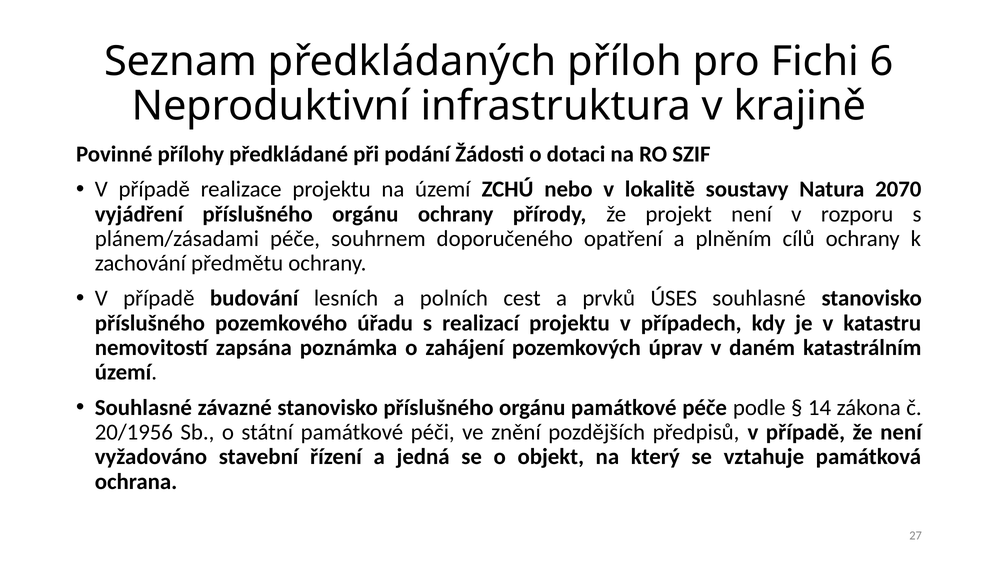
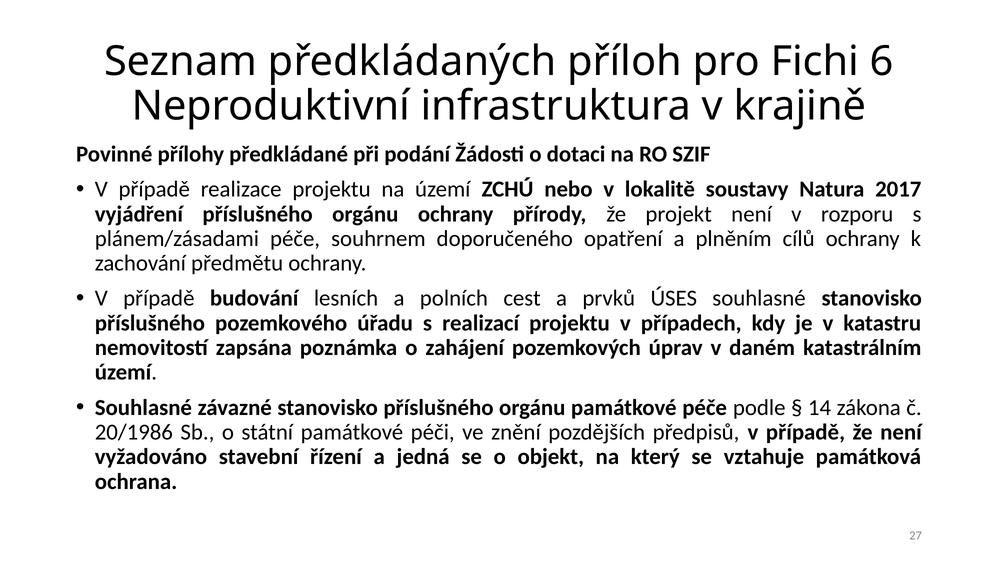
2070: 2070 -> 2017
20/1956: 20/1956 -> 20/1986
